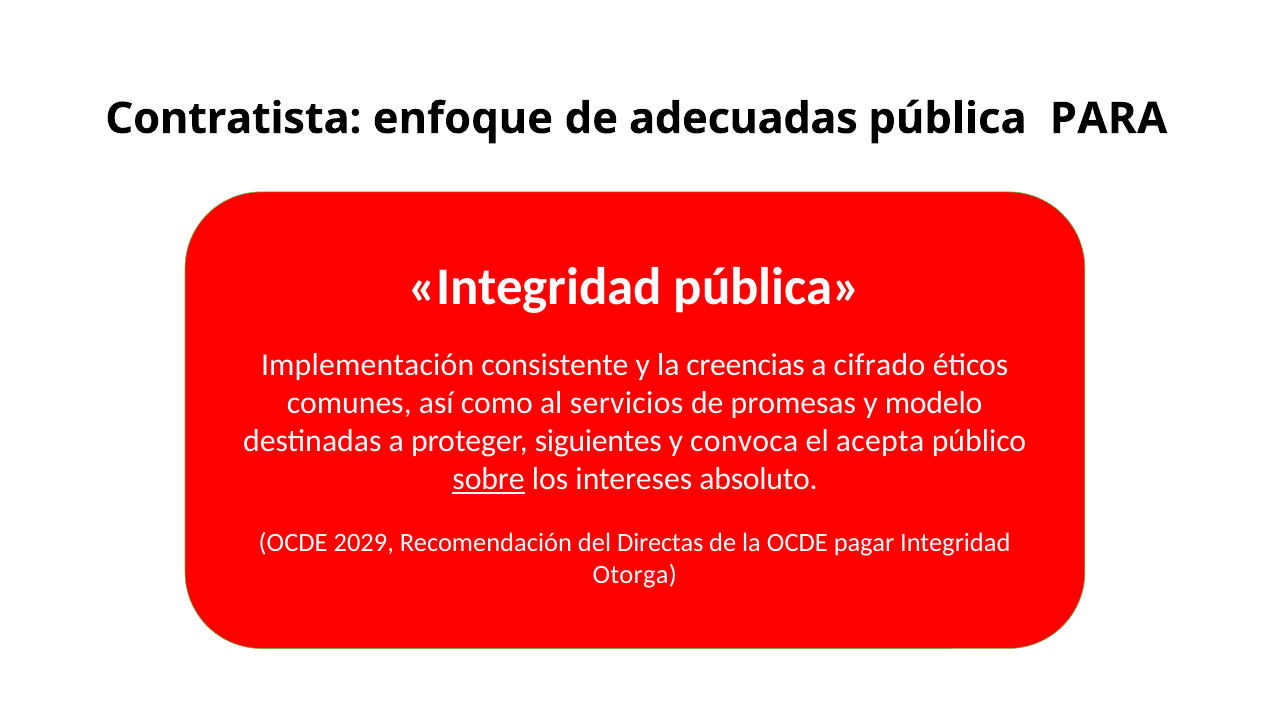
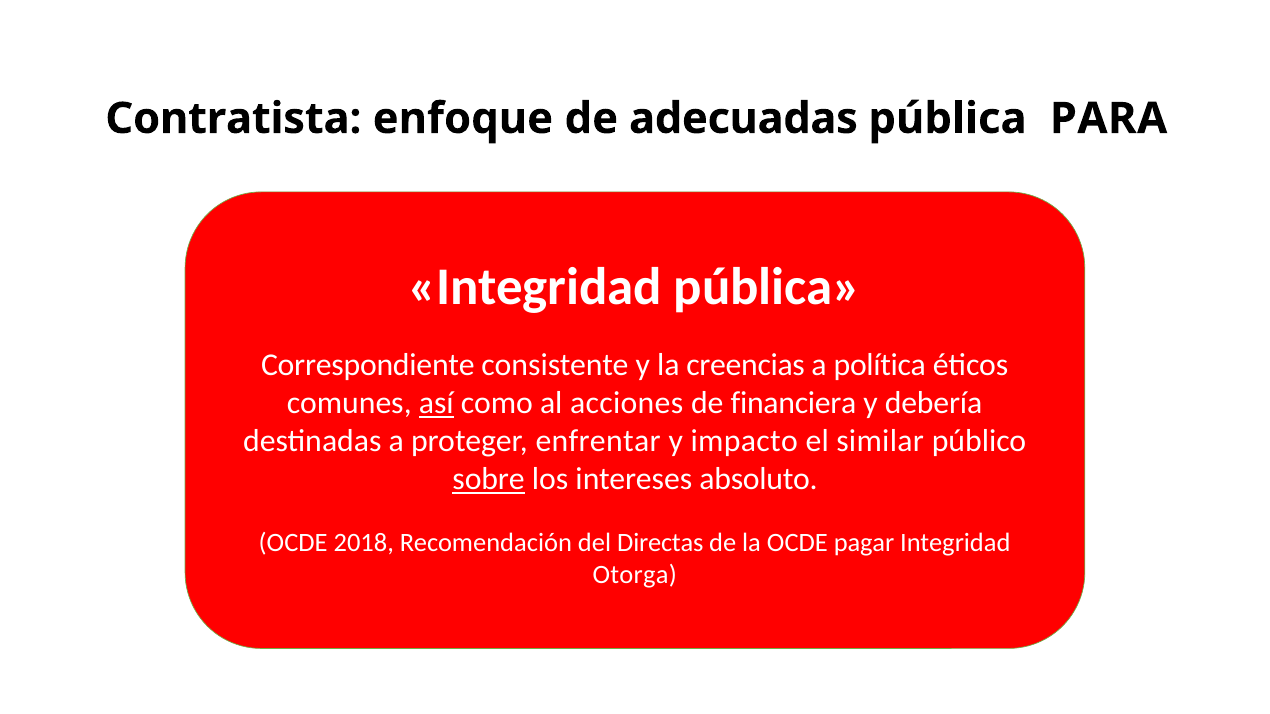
Implementación: Implementación -> Correspondiente
cifrado: cifrado -> política
así underline: none -> present
servicios: servicios -> acciones
promesas: promesas -> financiera
modelo: modelo -> debería
siguientes: siguientes -> enfrentar
convoca: convoca -> impacto
acepta: acepta -> similar
2029: 2029 -> 2018
